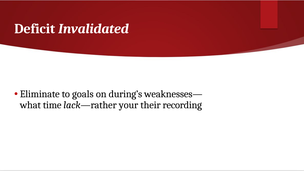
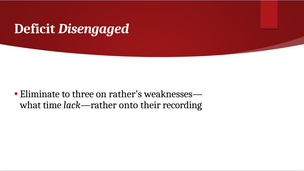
Invalidated: Invalidated -> Disengaged
goals: goals -> three
during’s: during’s -> rather’s
your: your -> onto
